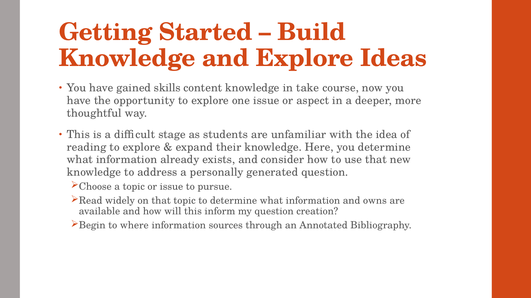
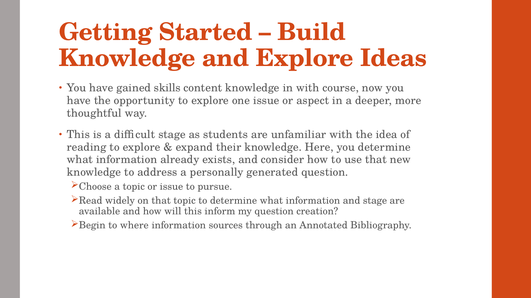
in take: take -> with
and owns: owns -> stage
